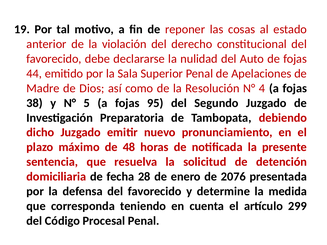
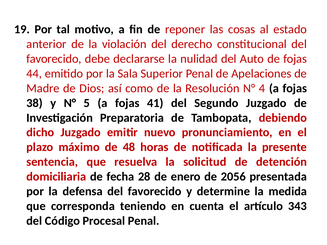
95: 95 -> 41
2076: 2076 -> 2056
299: 299 -> 343
